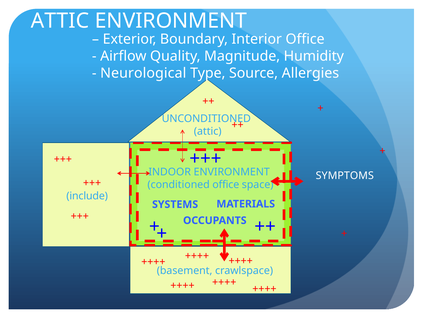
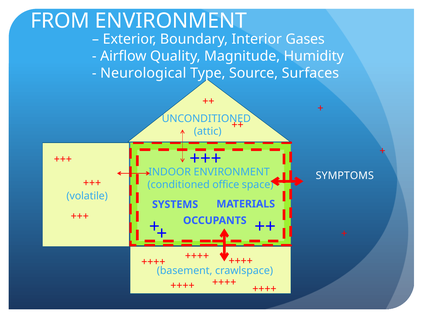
ATTIC at (60, 21): ATTIC -> FROM
Interior Office: Office -> Gases
Allergies: Allergies -> Surfaces
include: include -> volatile
